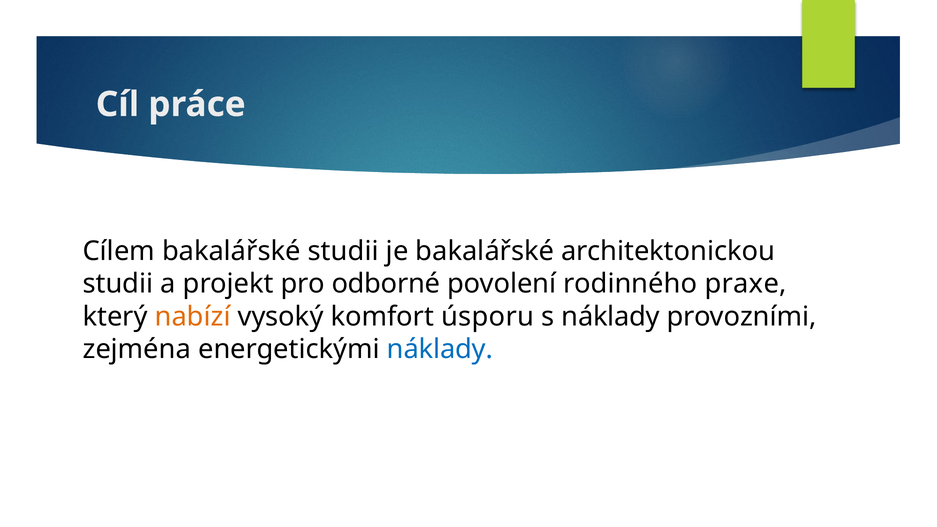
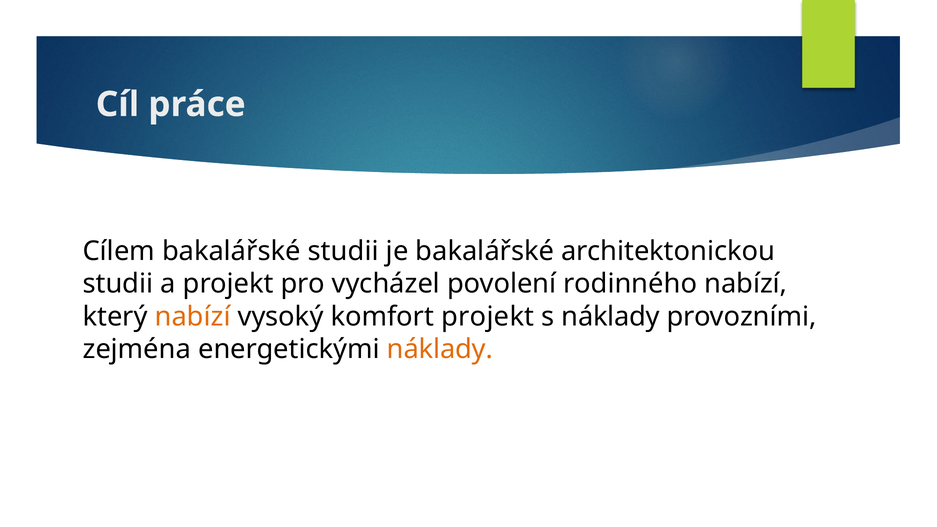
odborné: odborné -> vycházel
rodinného praxe: praxe -> nabízí
komfort úsporu: úsporu -> projekt
náklady at (440, 349) colour: blue -> orange
